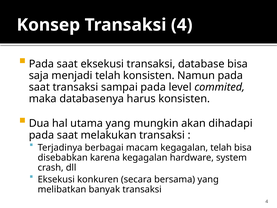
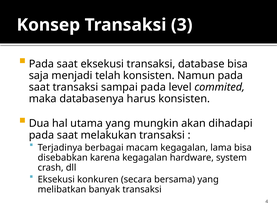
Transaksi 4: 4 -> 3
kegagalan telah: telah -> lama
